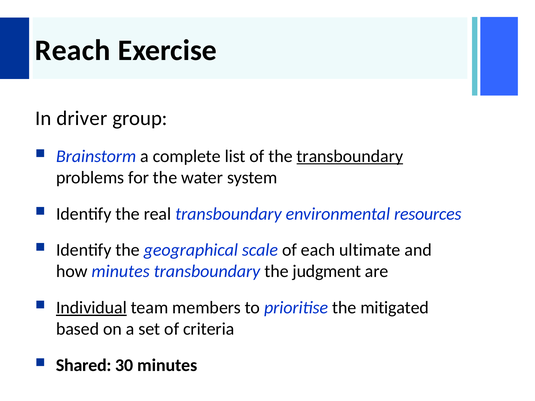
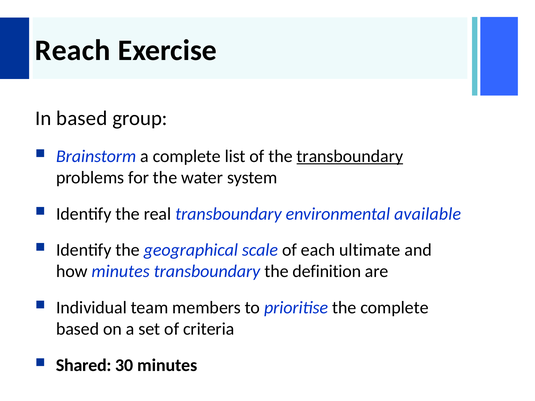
In driver: driver -> based
resources: resources -> available
judgment: judgment -> definition
Individual underline: present -> none
the mitigated: mitigated -> complete
